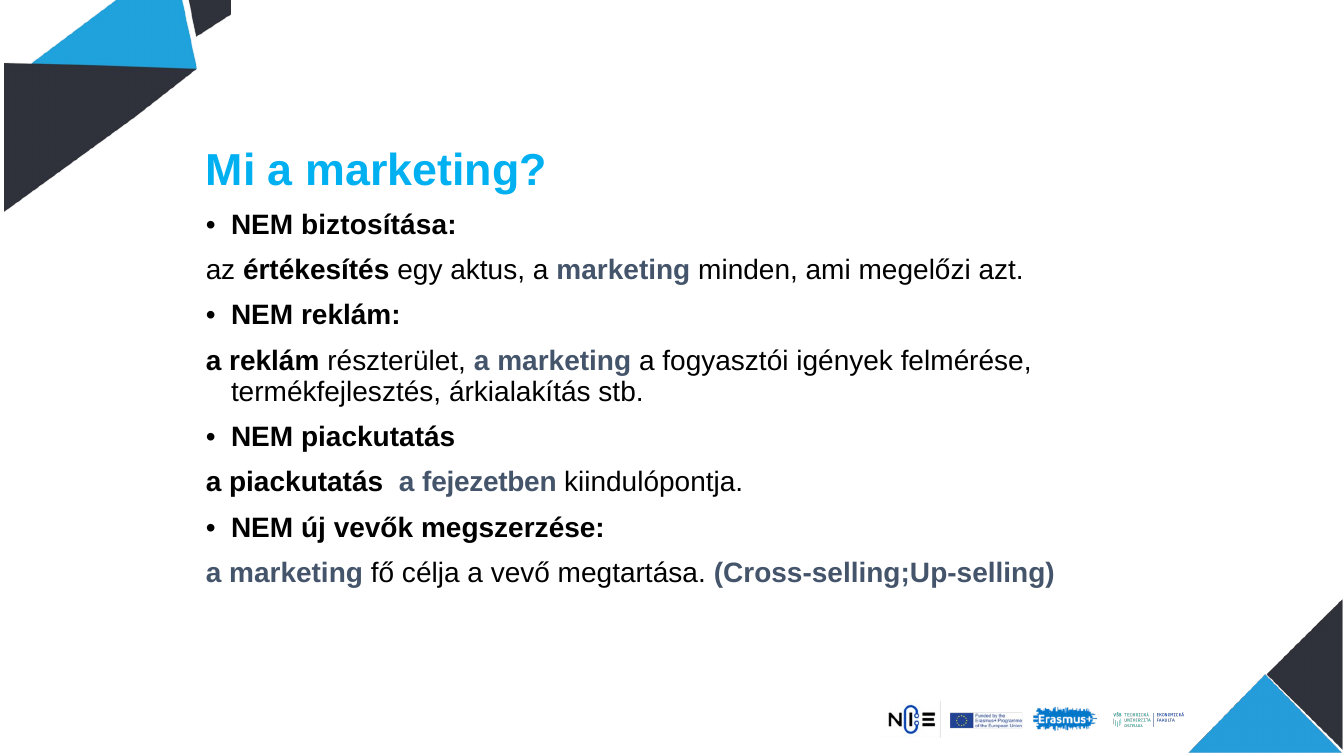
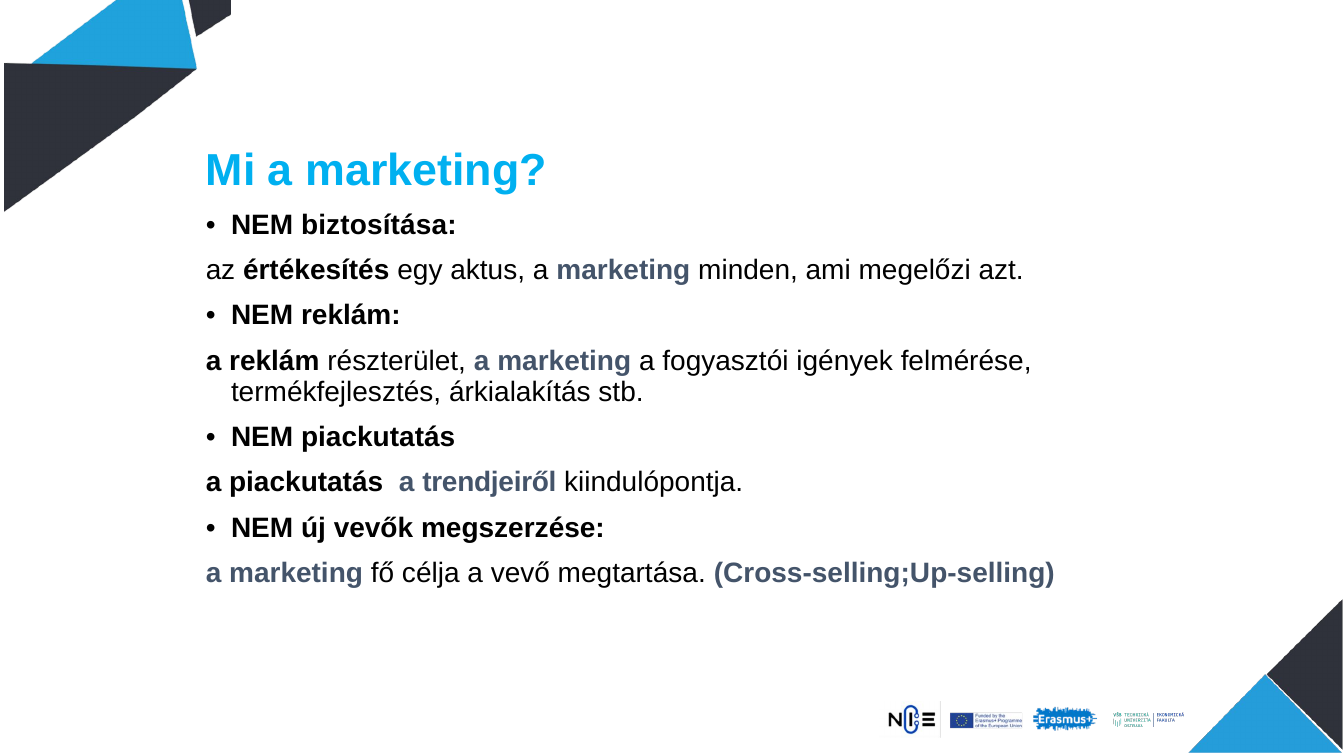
fejezetben: fejezetben -> trendjeiről
